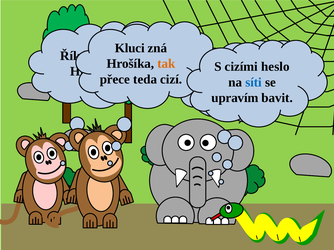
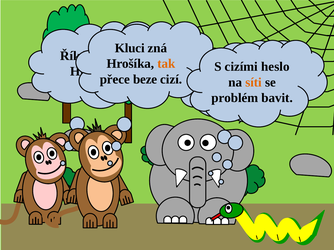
teda: teda -> beze
síti colour: blue -> orange
upravím: upravím -> problém
